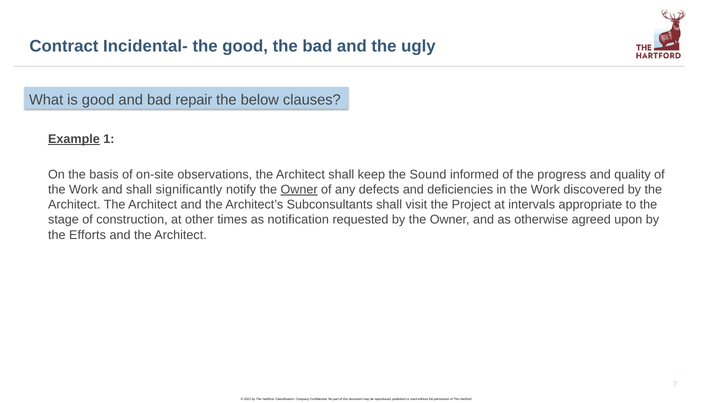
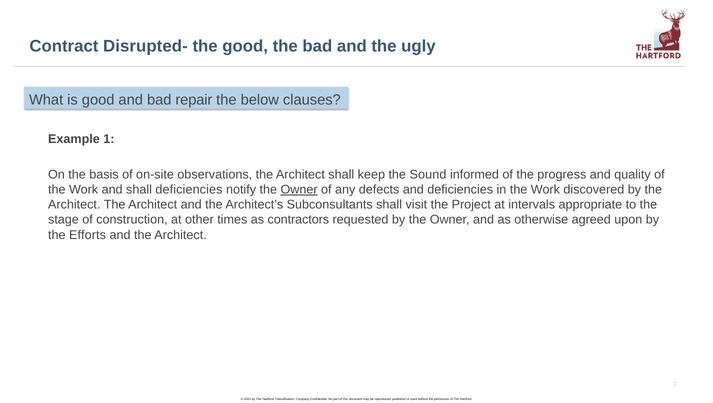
Incidental-: Incidental- -> Disrupted-
Example underline: present -> none
shall significantly: significantly -> deficiencies
notification: notification -> contractors
